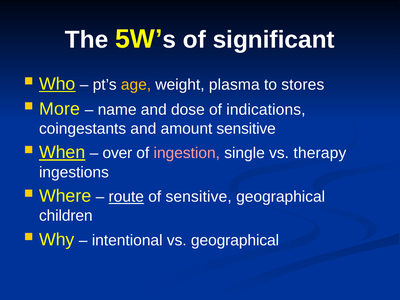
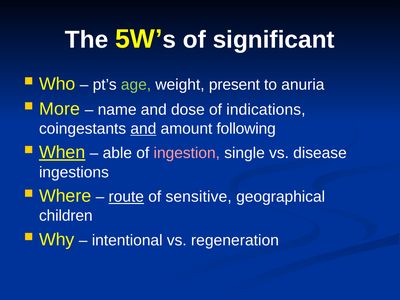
Who underline: present -> none
age colour: yellow -> light green
plasma: plasma -> present
stores: stores -> anuria
and at (143, 129) underline: none -> present
amount sensitive: sensitive -> following
over: over -> able
therapy: therapy -> disease
vs geographical: geographical -> regeneration
